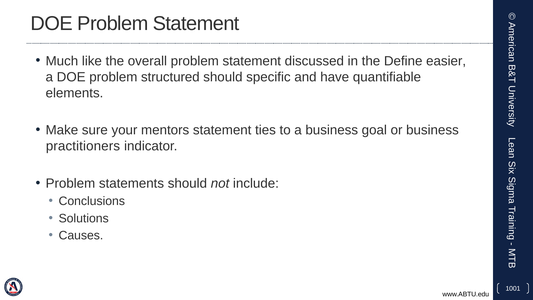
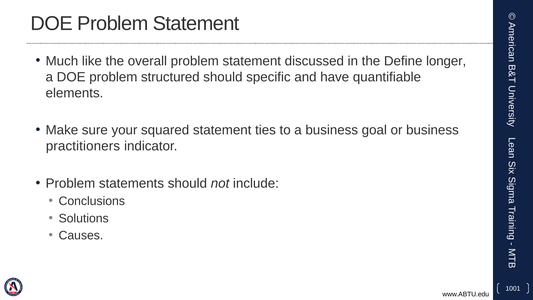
easier: easier -> longer
mentors: mentors -> squared
